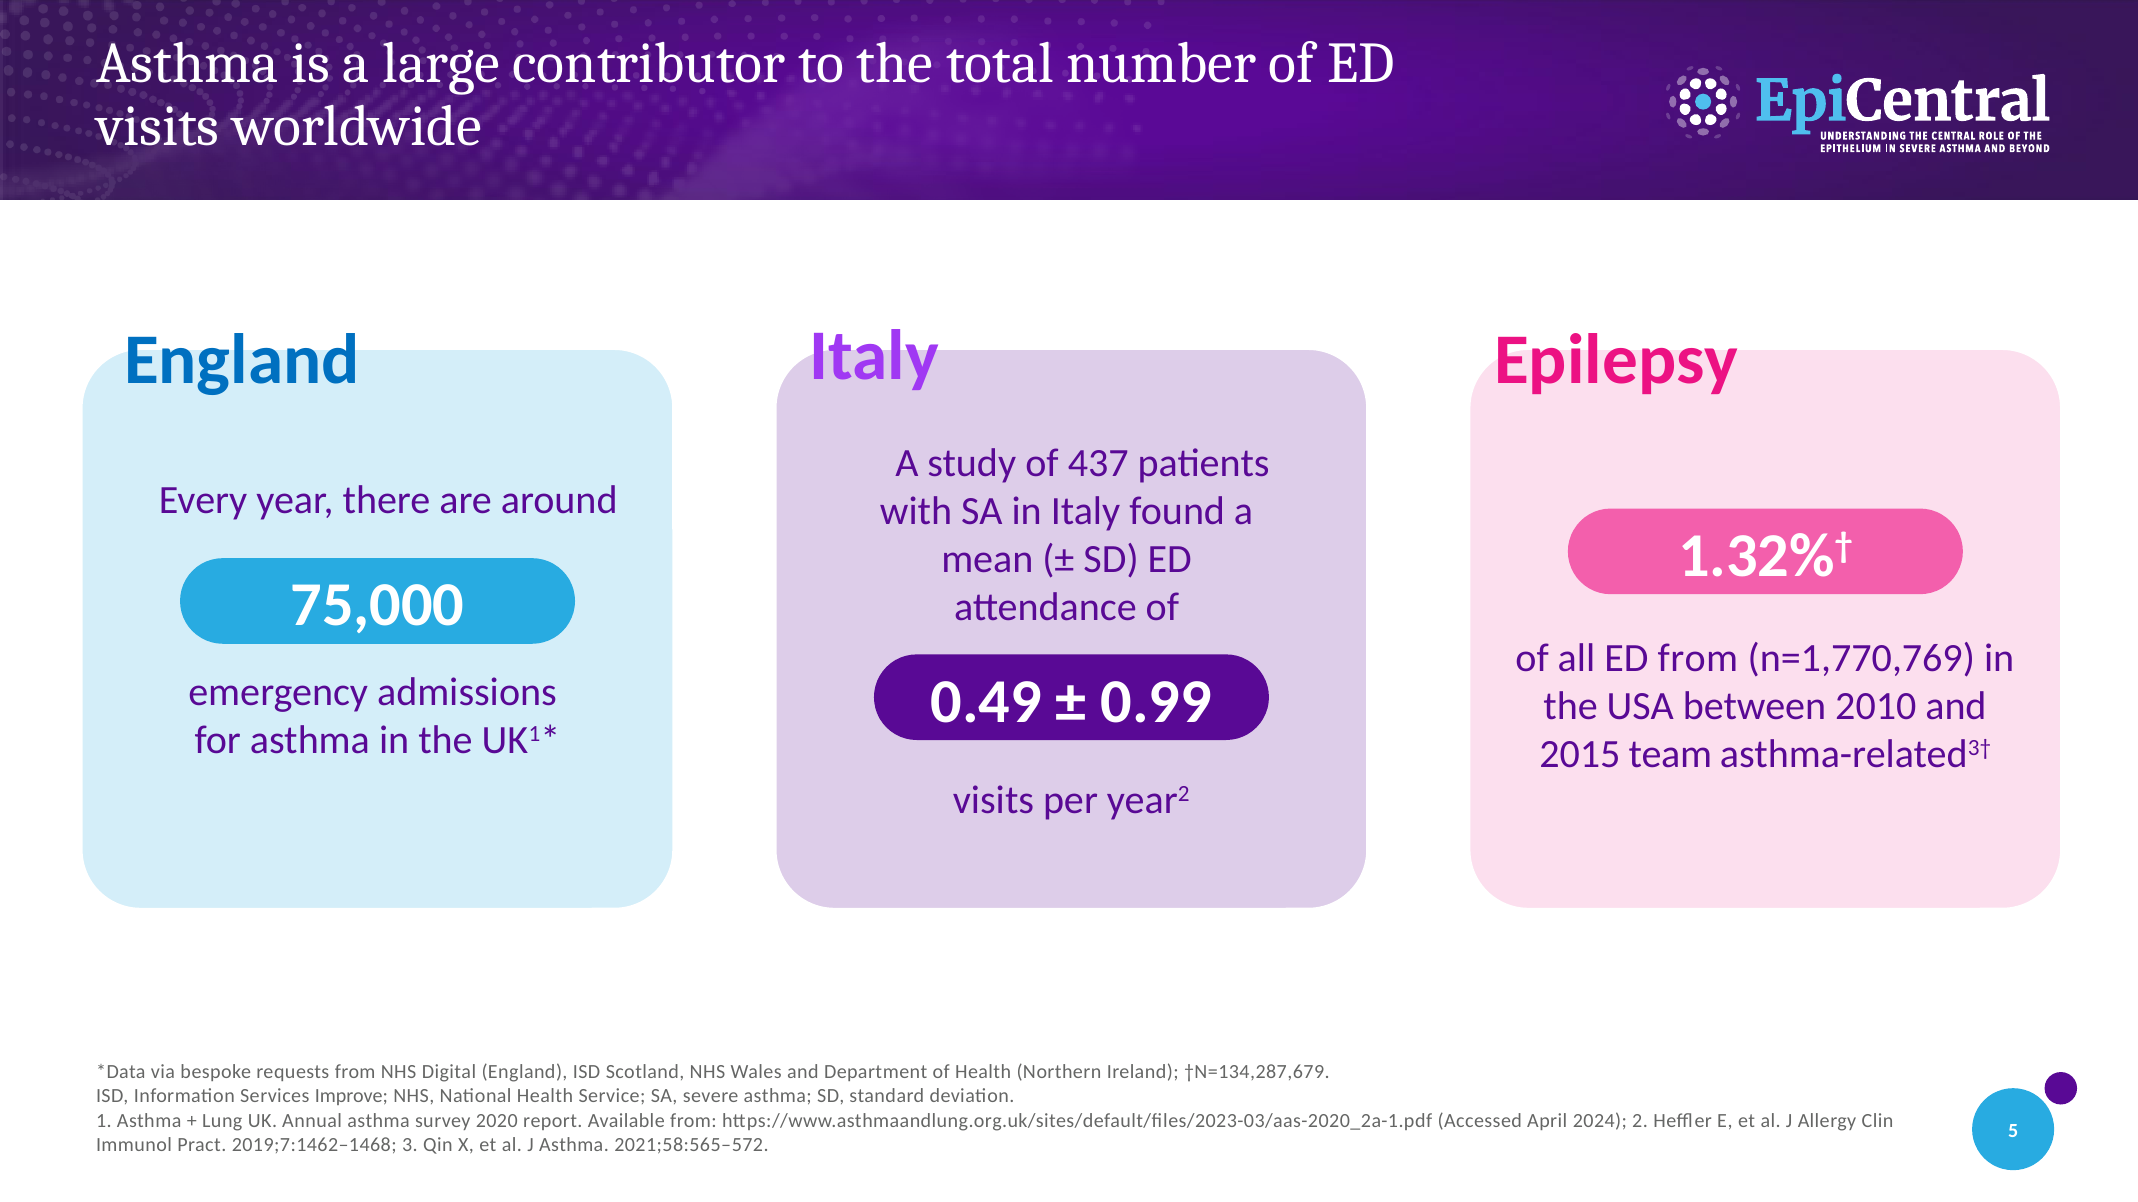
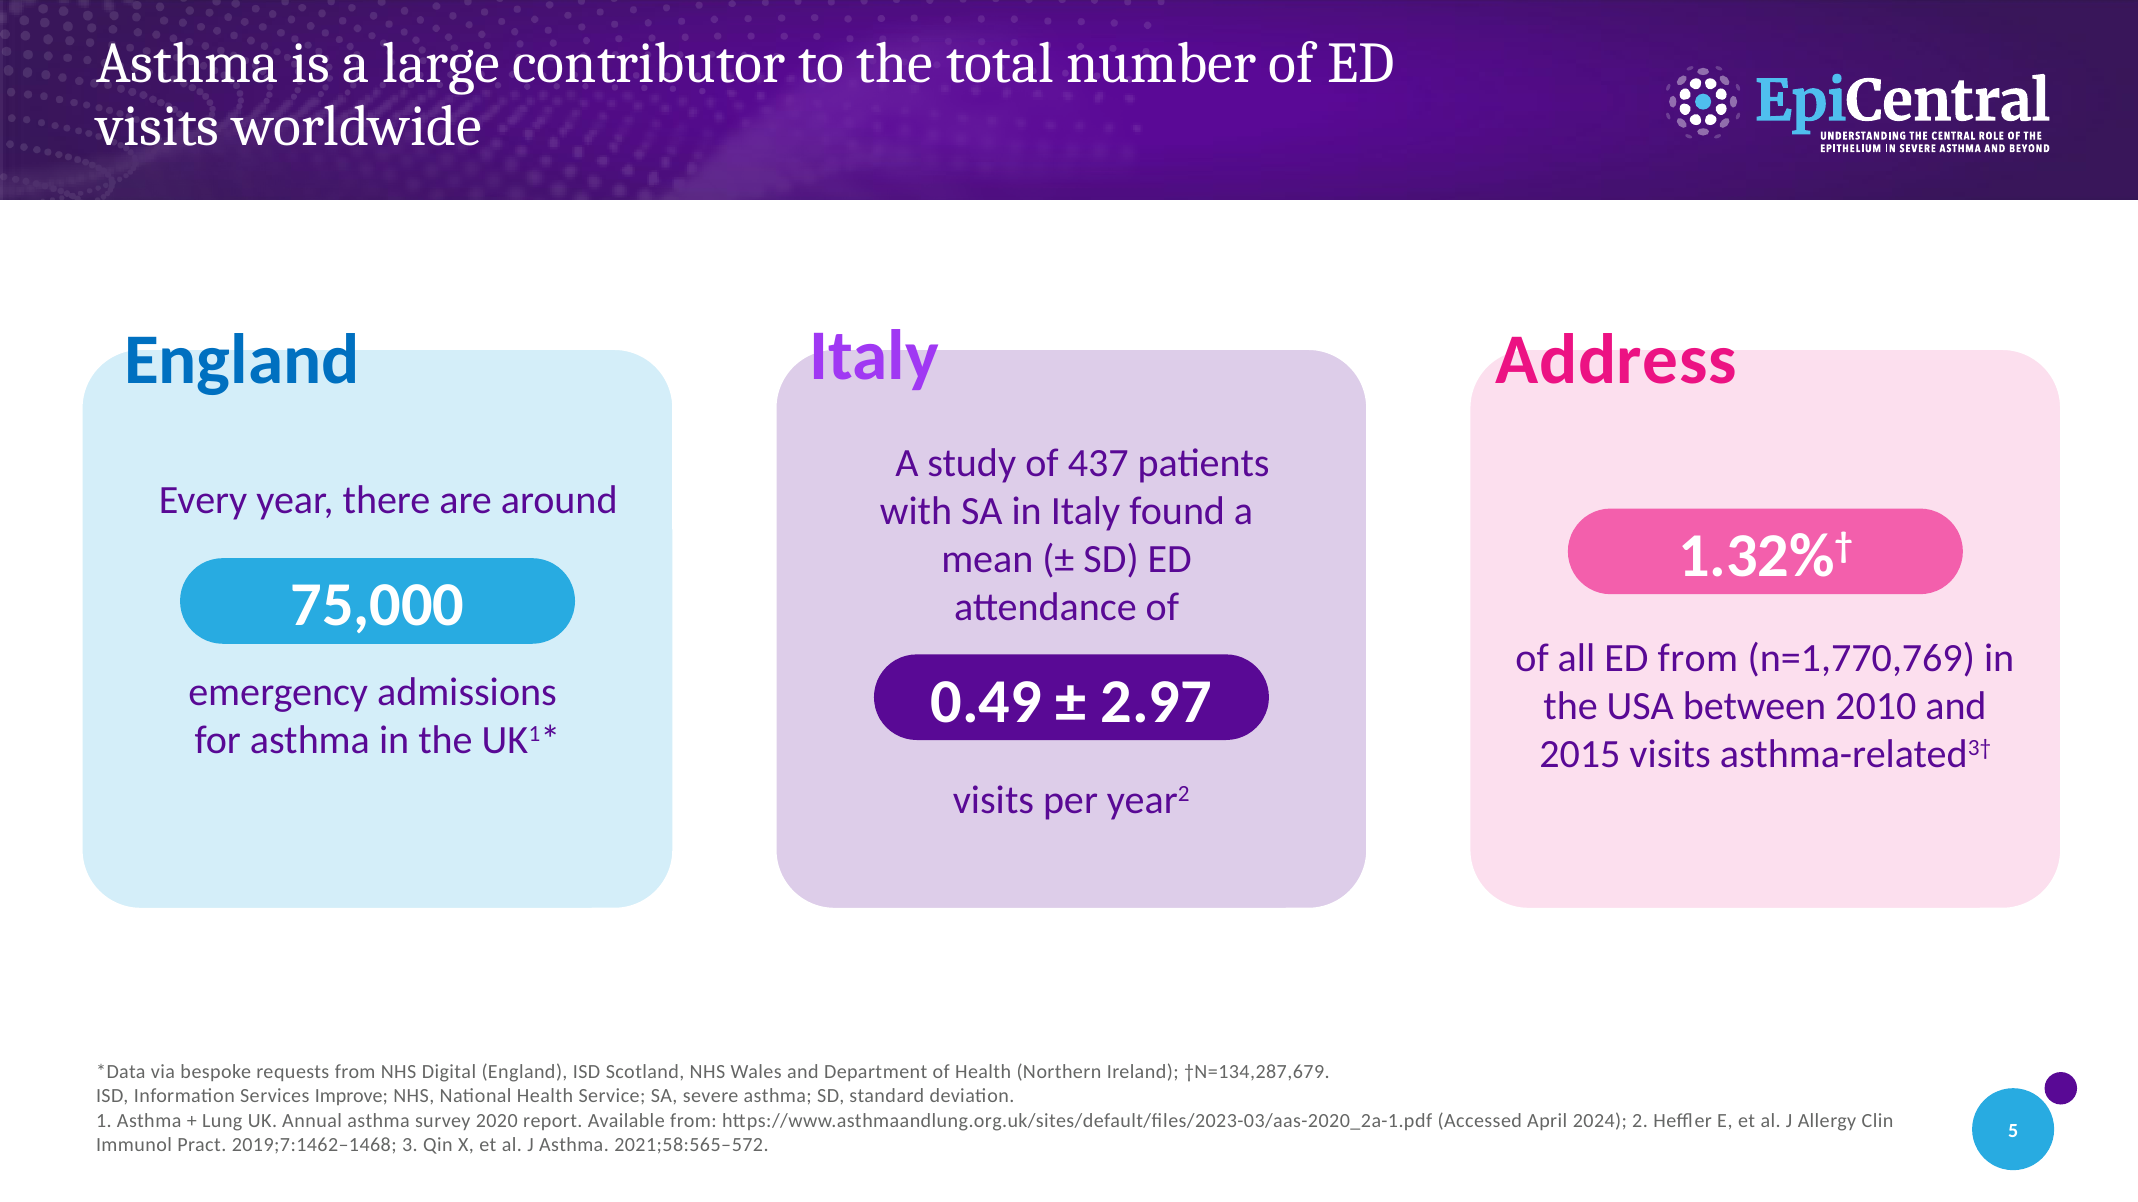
Epilepsy: Epilepsy -> Address
0.99: 0.99 -> 2.97
2015 team: team -> visits
